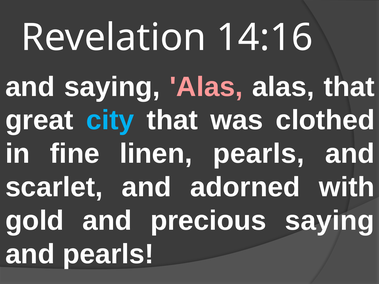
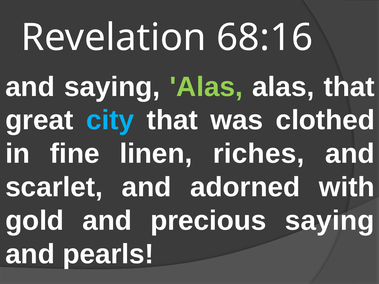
14:16: 14:16 -> 68:16
Alas at (206, 87) colour: pink -> light green
linen pearls: pearls -> riches
